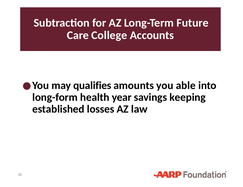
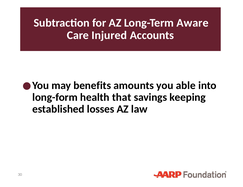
Future: Future -> Aware
College: College -> Injured
qualifies: qualifies -> benefits
year: year -> that
